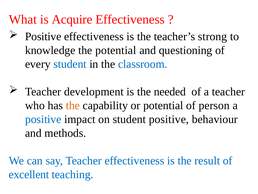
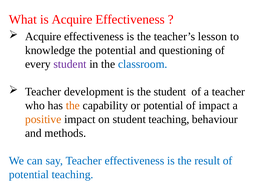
Positive at (43, 36): Positive -> Acquire
strong: strong -> lesson
student at (70, 64) colour: blue -> purple
the needed: needed -> student
of person: person -> impact
positive at (43, 119) colour: blue -> orange
student positive: positive -> teaching
excellent at (29, 174): excellent -> potential
